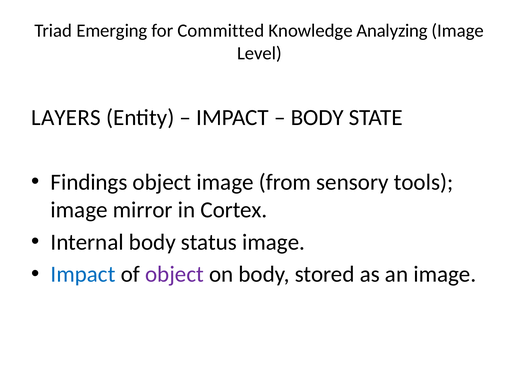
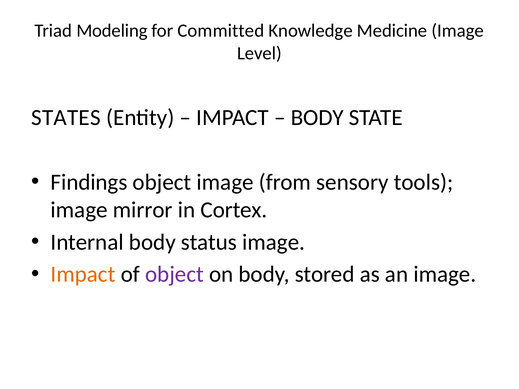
Emerging: Emerging -> Modeling
Analyzing: Analyzing -> Medicine
LAYERS: LAYERS -> STATES
Impact at (83, 275) colour: blue -> orange
